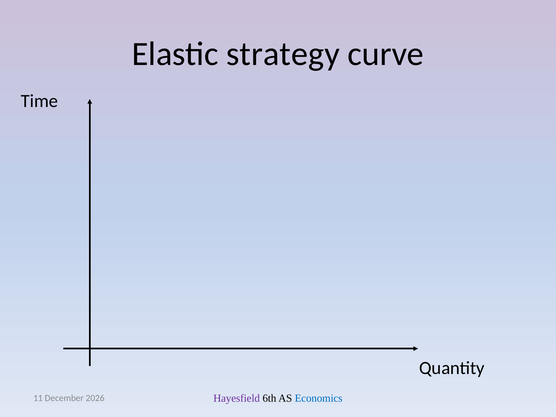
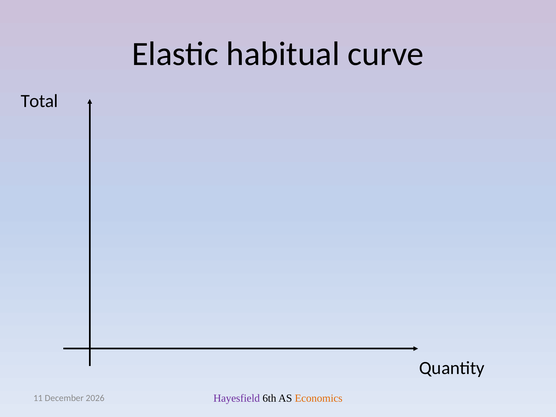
strategy: strategy -> habitual
Time: Time -> Total
Economics colour: blue -> orange
